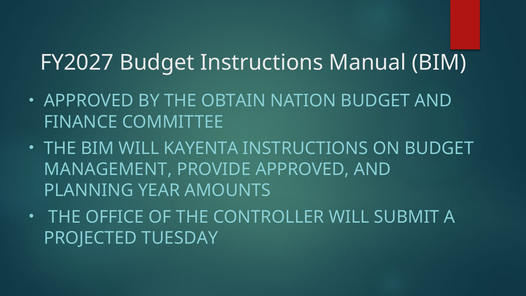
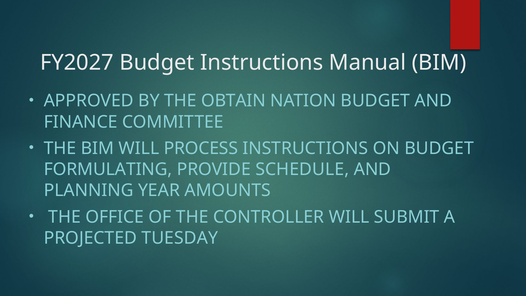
KAYENTA: KAYENTA -> PROCESS
MANAGEMENT: MANAGEMENT -> FORMULATING
PROVIDE APPROVED: APPROVED -> SCHEDULE
